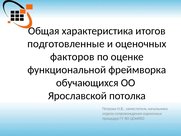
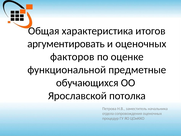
подготовленные: подготовленные -> аргументировать
фреймворка: фреймворка -> предметные
